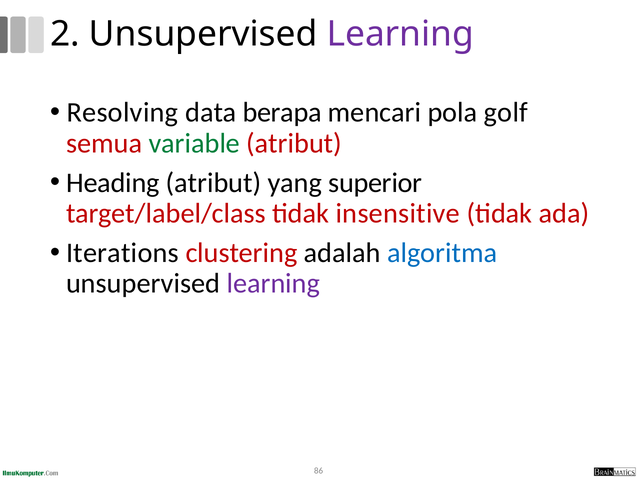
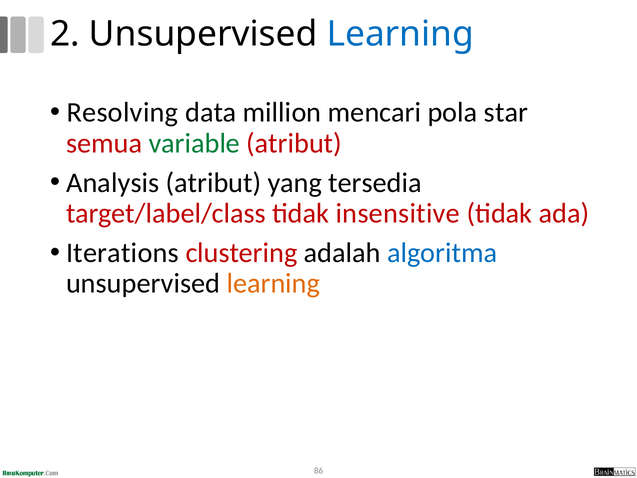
Learning at (400, 34) colour: purple -> blue
berapa: berapa -> million
golf: golf -> star
Heading: Heading -> Analysis
superior: superior -> tersedia
learning at (273, 283) colour: purple -> orange
